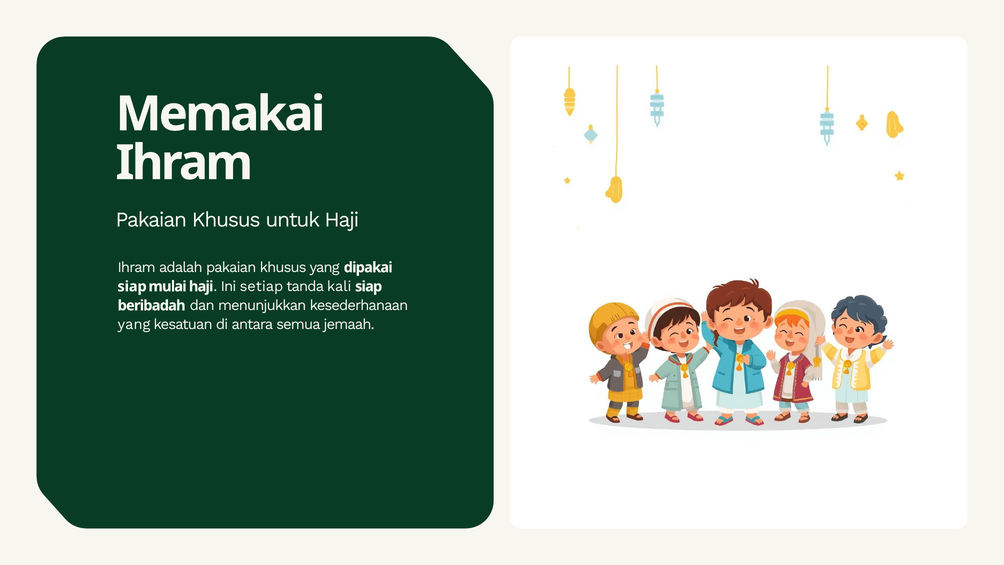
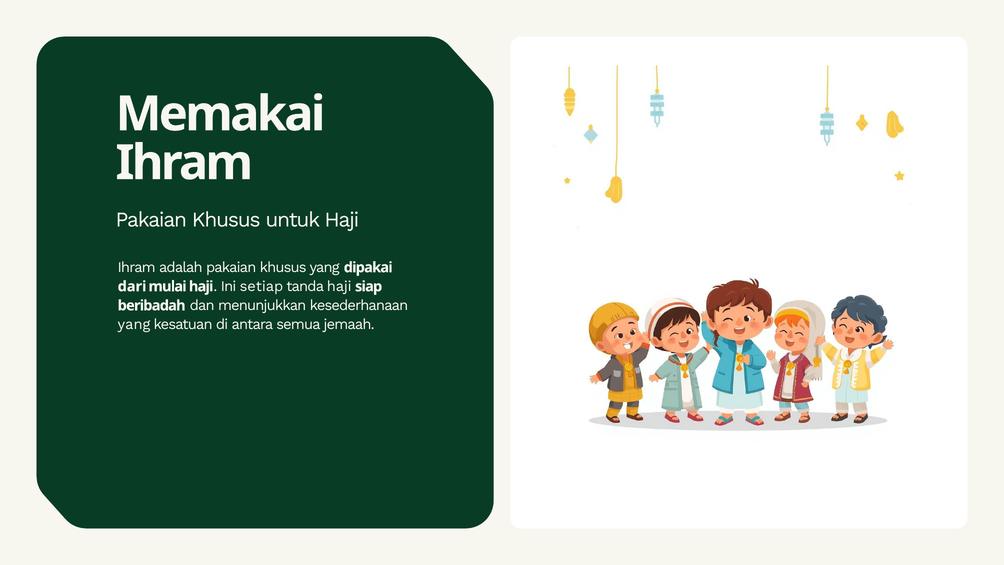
siap at (132, 286): siap -> dari
tanda kali: kali -> haji
